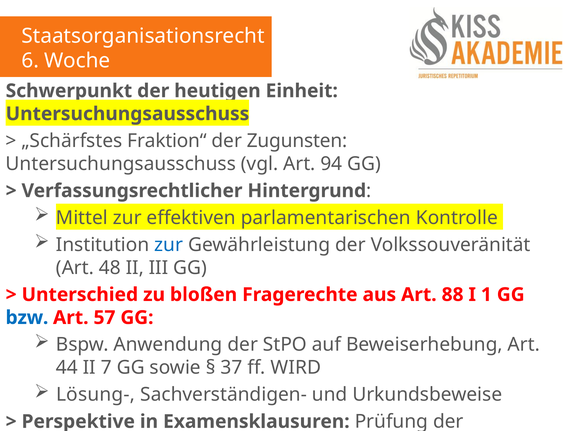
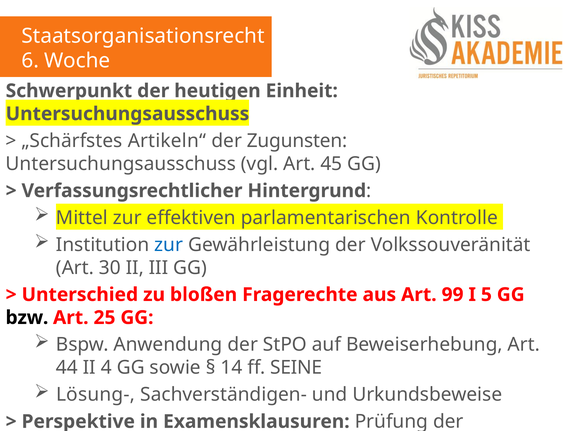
Fraktion“: Fraktion“ -> Artikeln“
94: 94 -> 45
48: 48 -> 30
88: 88 -> 99
1: 1 -> 5
bzw colour: blue -> black
57: 57 -> 25
7: 7 -> 4
37: 37 -> 14
WIRD: WIRD -> SEINE
